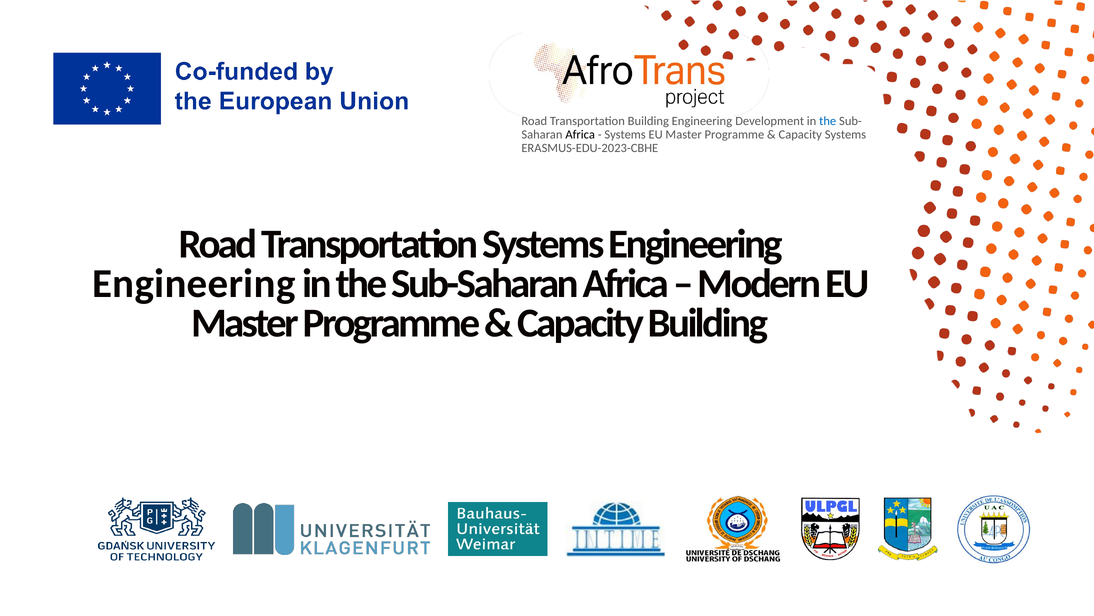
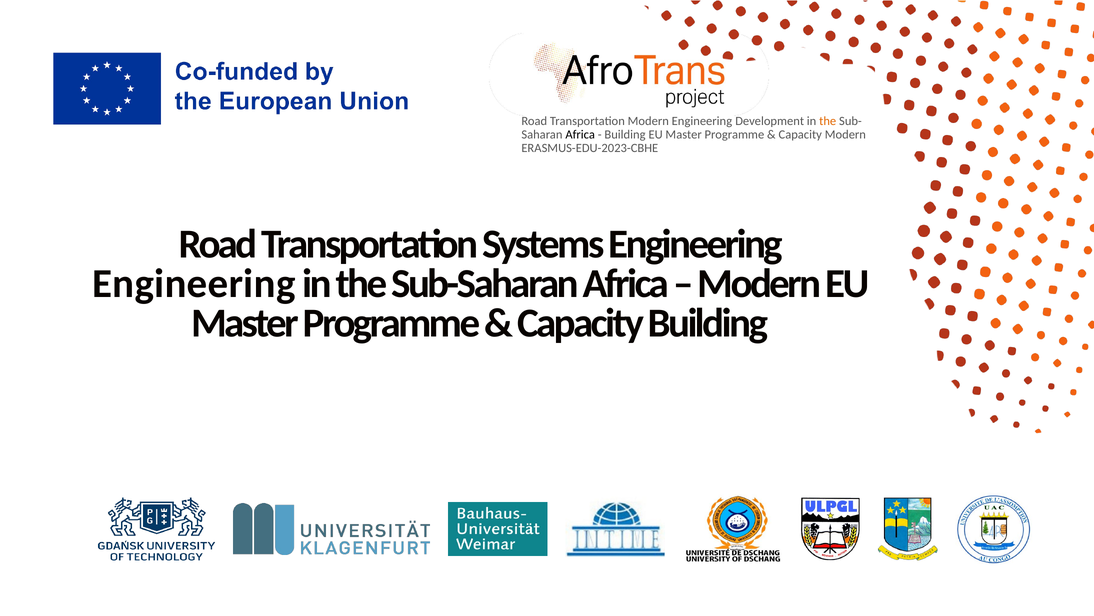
Transportation Building: Building -> Modern
the at (828, 121) colour: blue -> orange
Systems at (625, 134): Systems -> Building
Capacity Systems: Systems -> Modern
